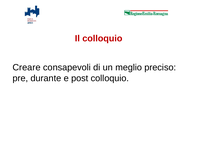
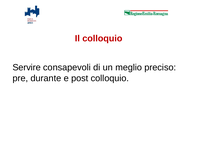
Creare: Creare -> Servire
